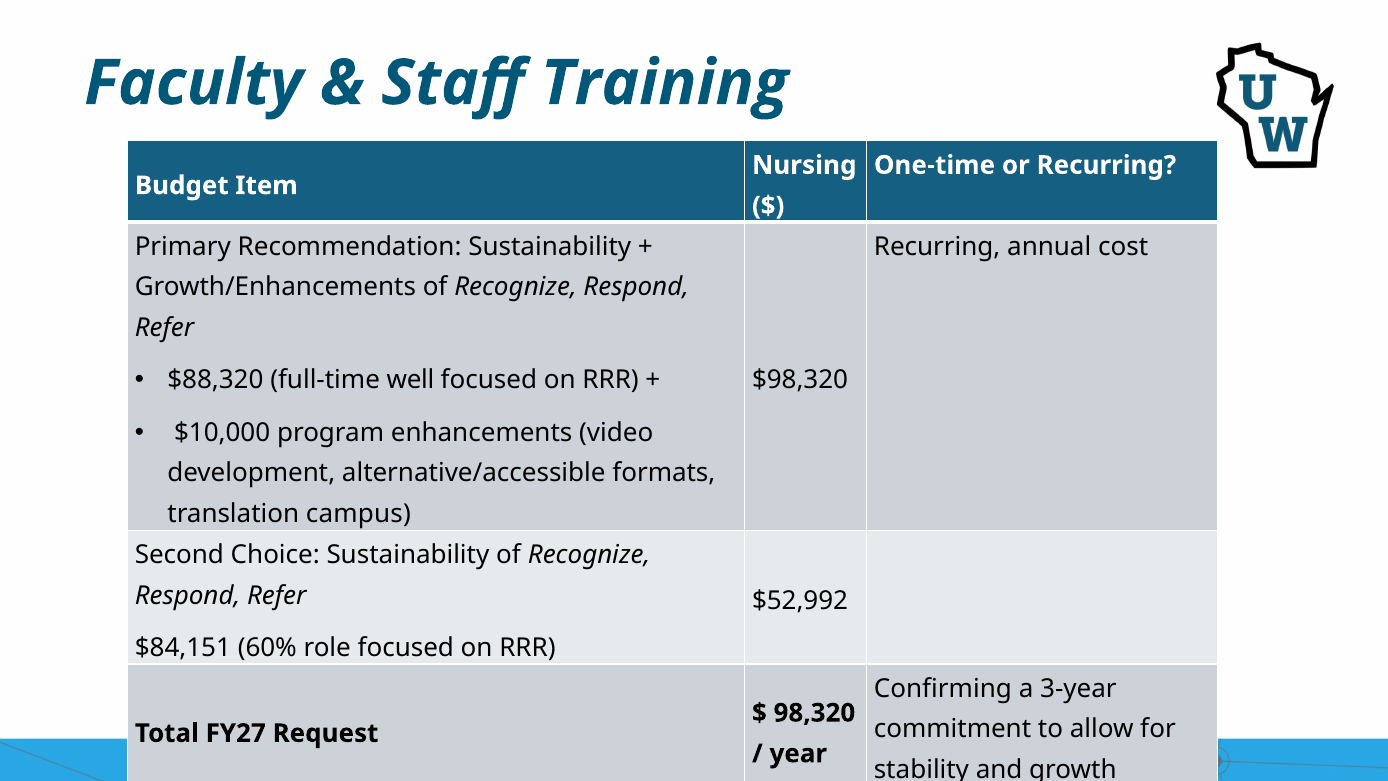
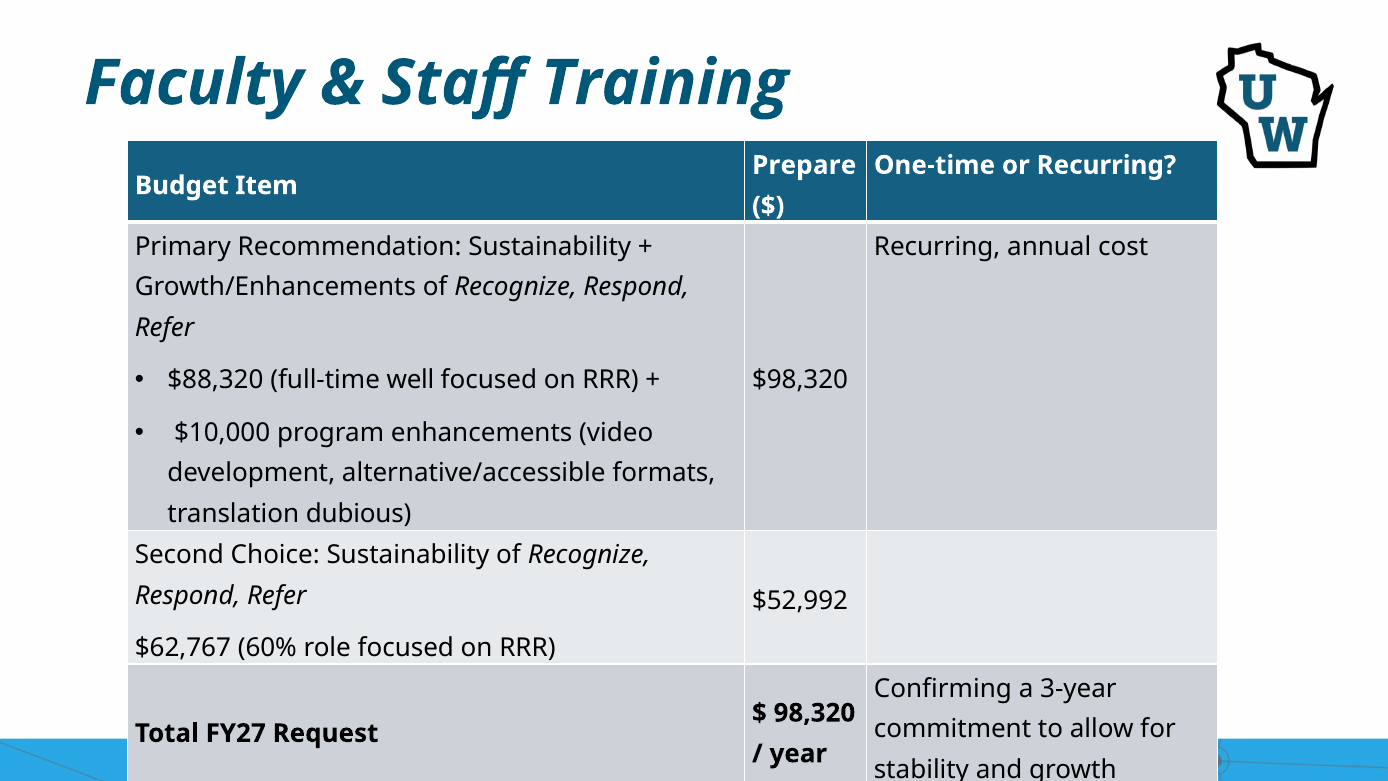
Nursing: Nursing -> Prepare
campus: campus -> dubious
$84,151: $84,151 -> $62,767
